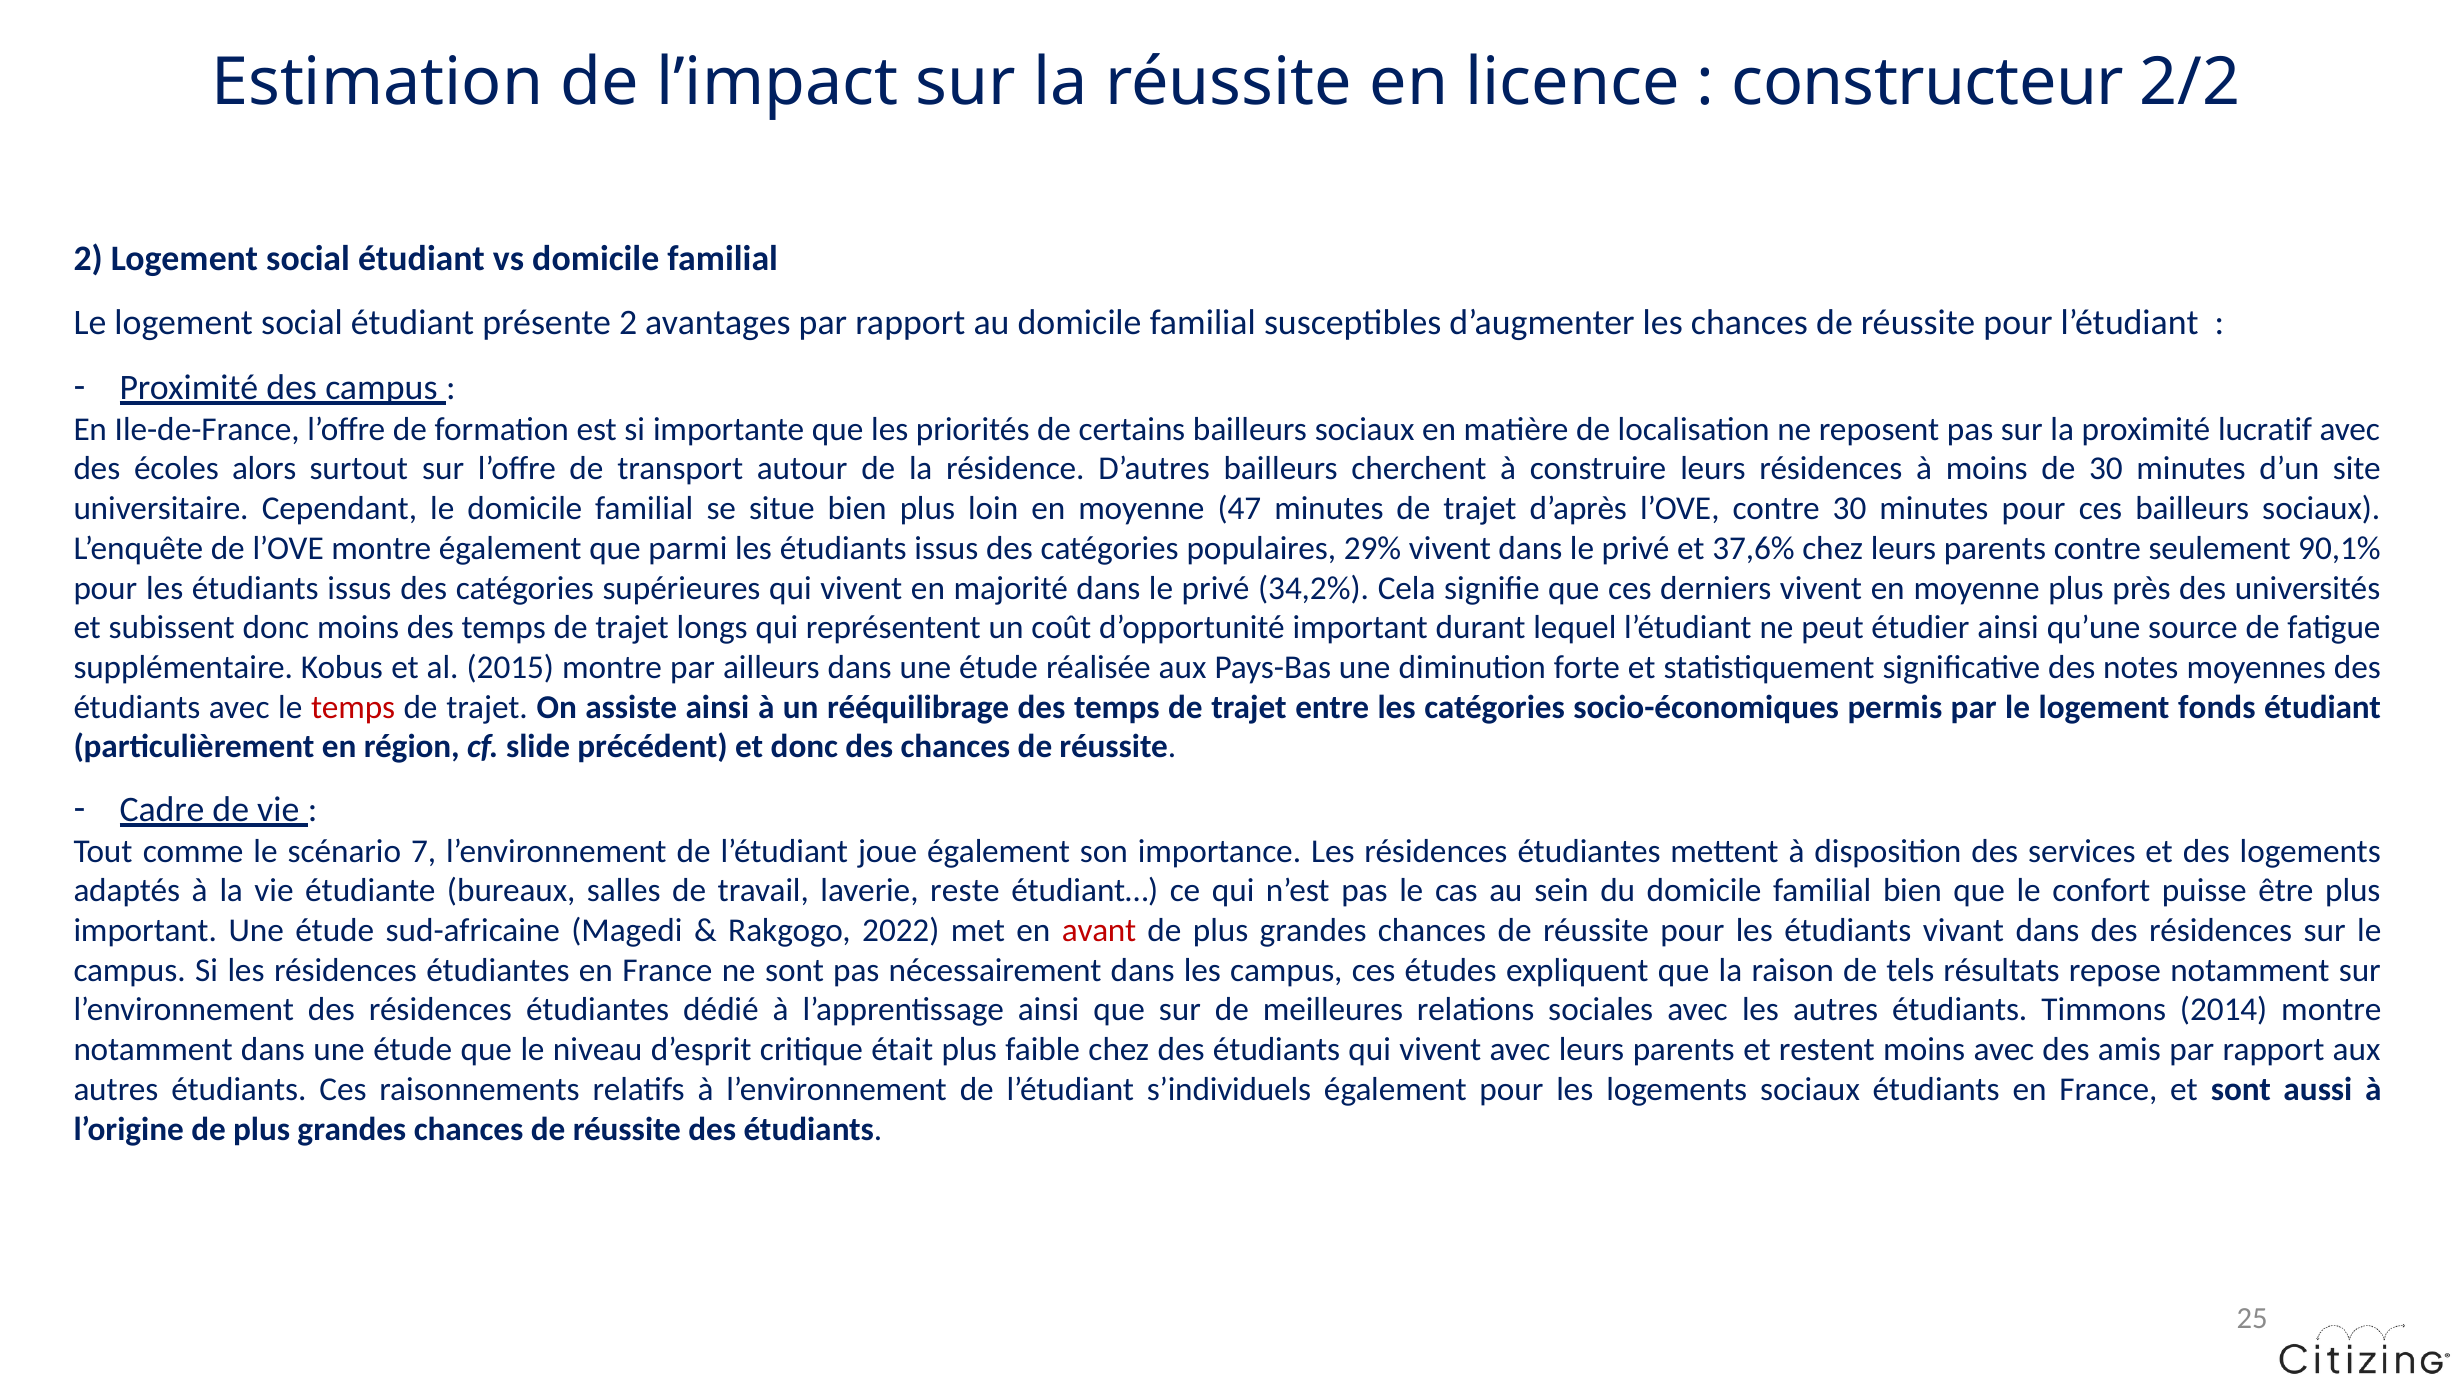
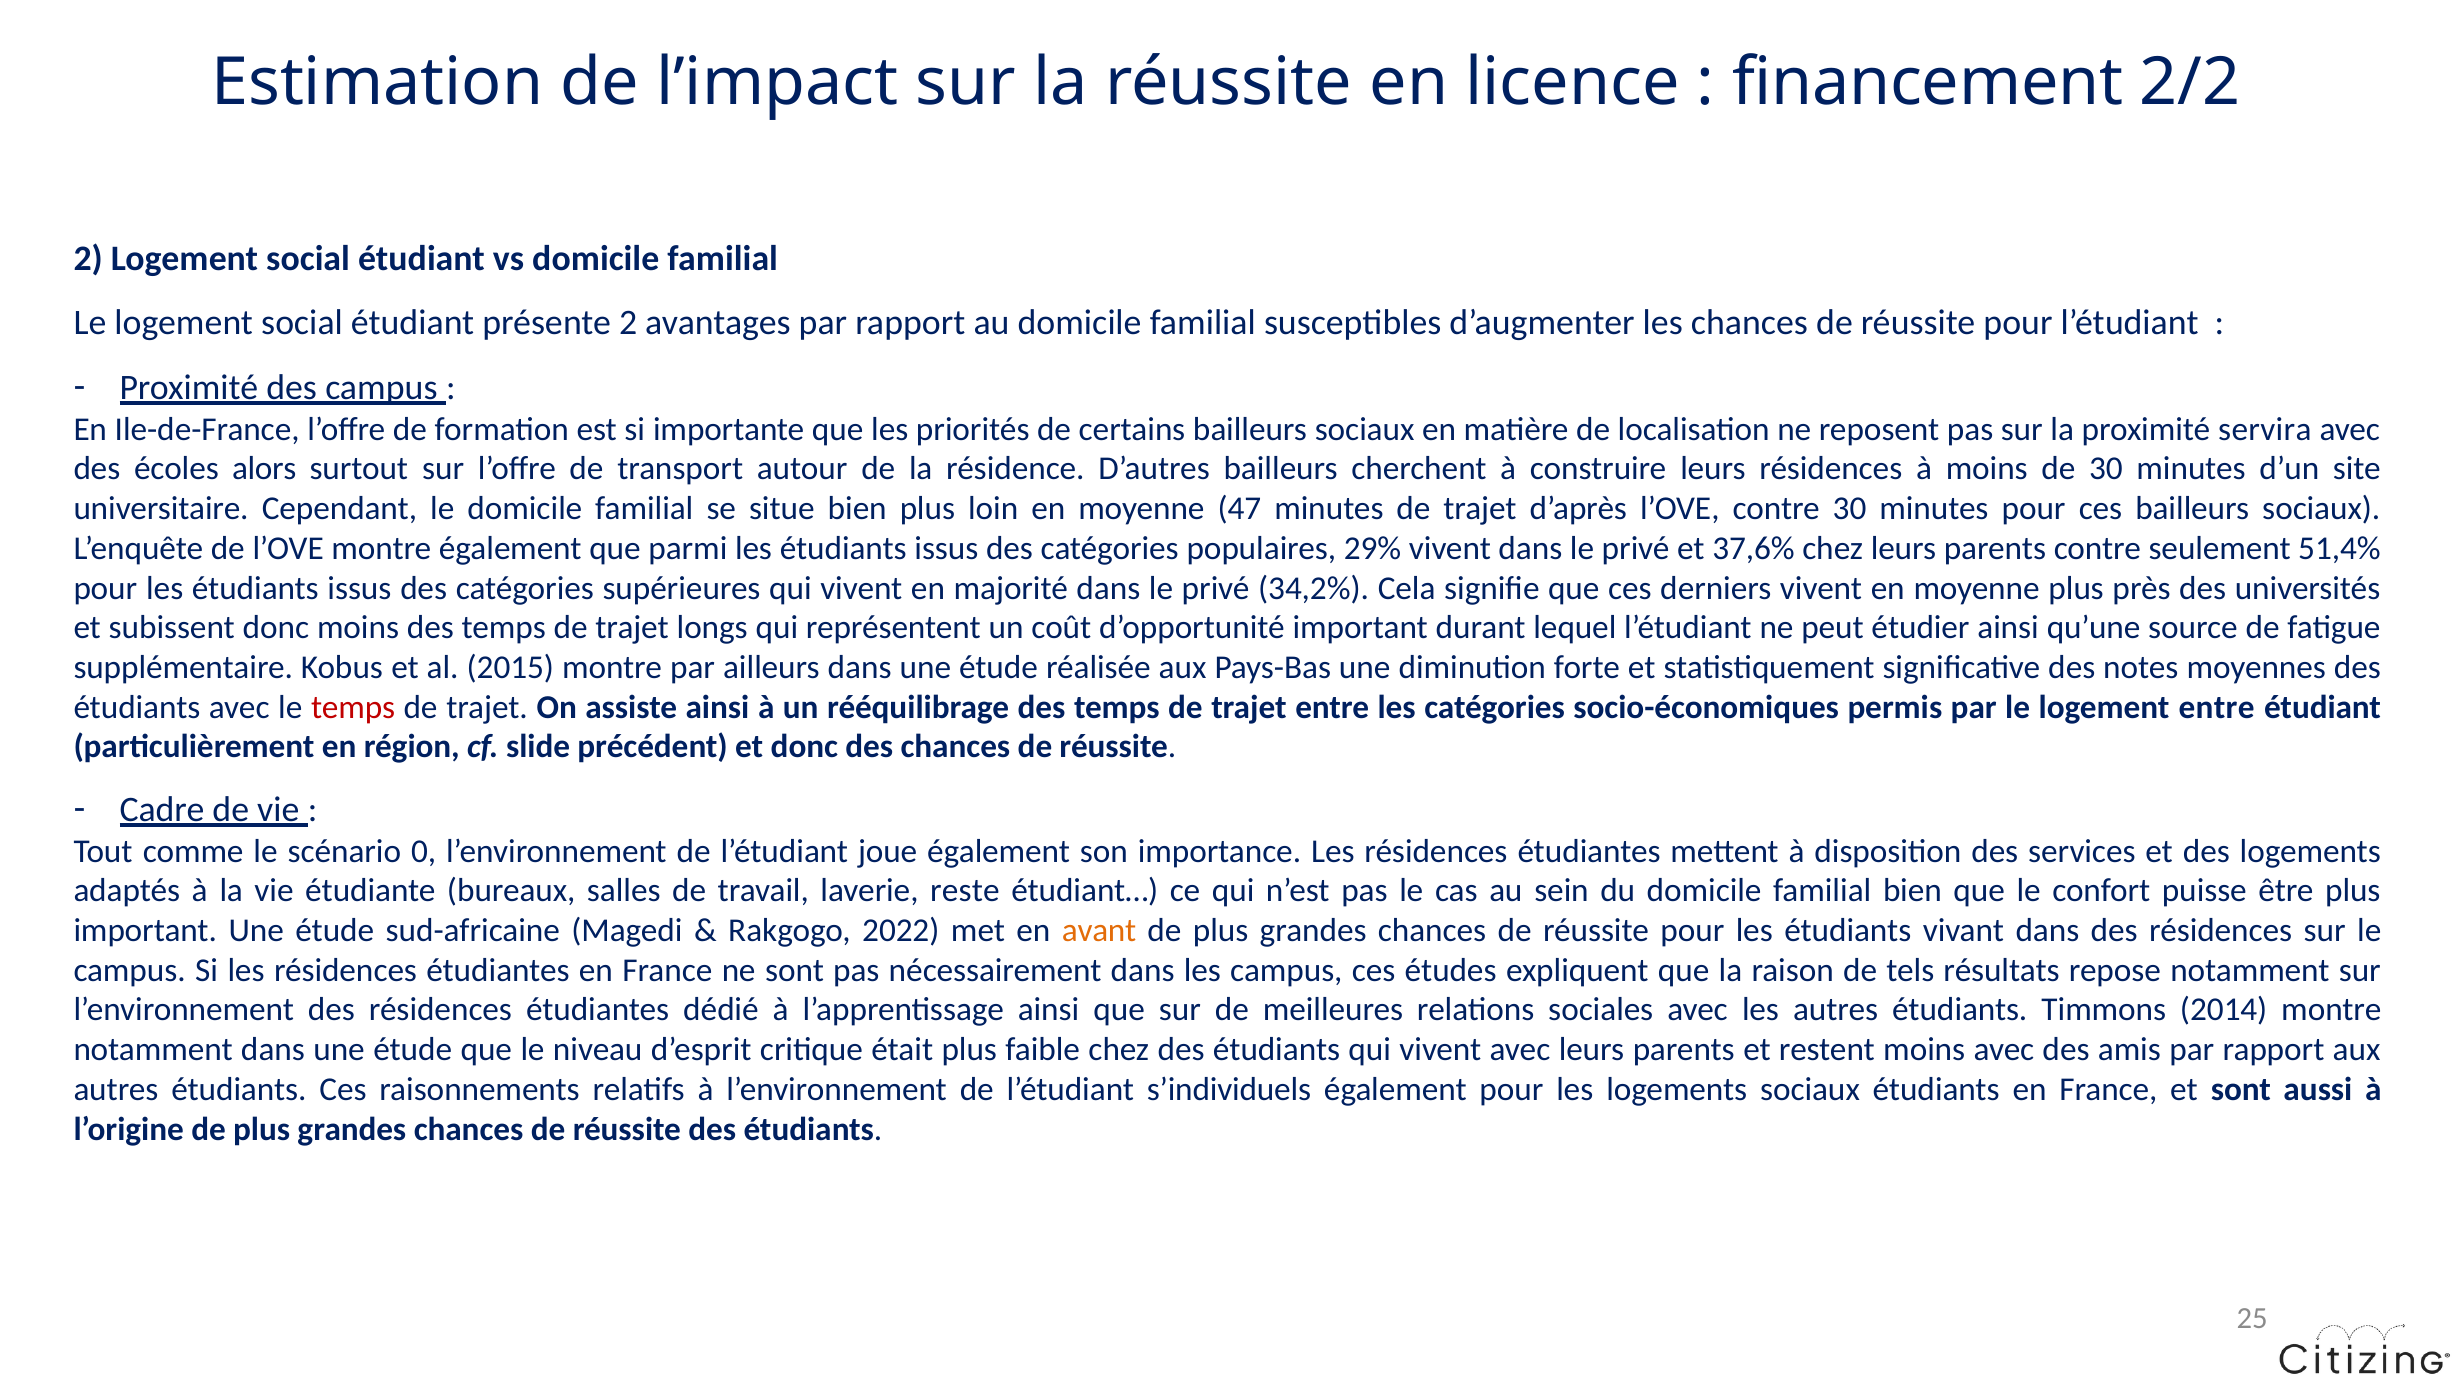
constructeur: constructeur -> financement
lucratif: lucratif -> servira
90,1%: 90,1% -> 51,4%
logement fonds: fonds -> entre
7: 7 -> 0
avant colour: red -> orange
